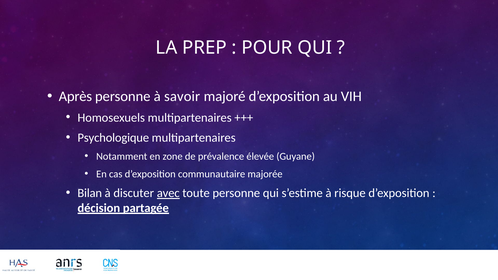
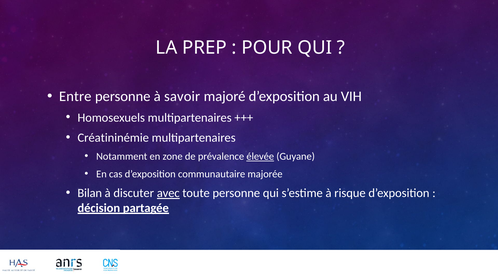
Après: Après -> Entre
Psychologique: Psychologique -> Créatininémie
élevée underline: none -> present
